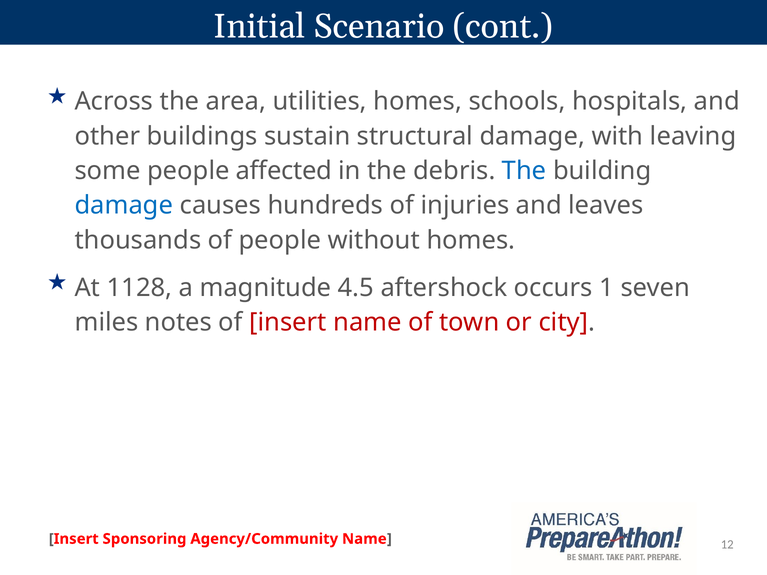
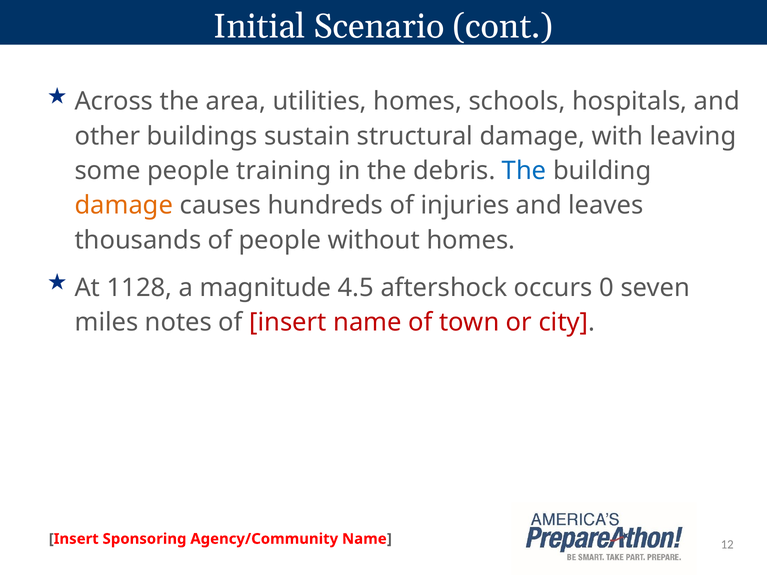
affected: affected -> training
damage at (124, 206) colour: blue -> orange
1: 1 -> 0
